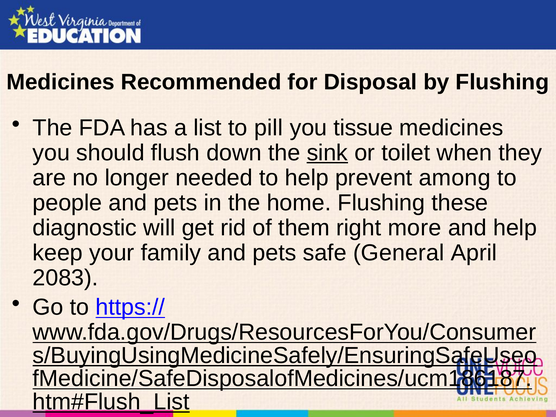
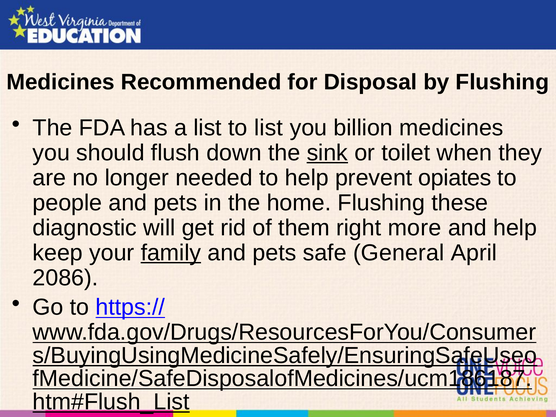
to pill: pill -> list
tissue: tissue -> billion
among: among -> opiates
family underline: none -> present
2083: 2083 -> 2086
